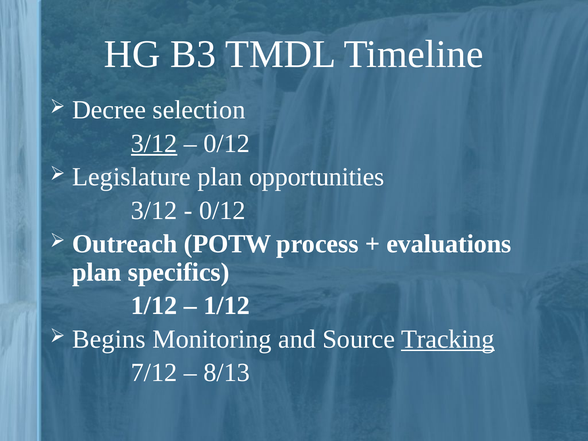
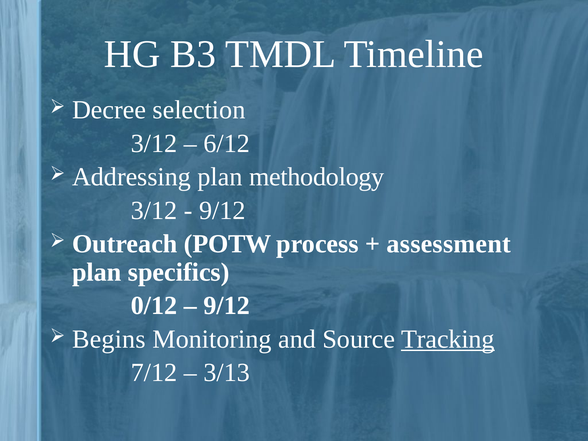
3/12 at (154, 143) underline: present -> none
0/12 at (227, 143): 0/12 -> 6/12
Legislature: Legislature -> Addressing
opportunities: opportunities -> methodology
0/12 at (222, 210): 0/12 -> 9/12
evaluations: evaluations -> assessment
1/12 at (154, 306): 1/12 -> 0/12
1/12 at (227, 306): 1/12 -> 9/12
8/13: 8/13 -> 3/13
